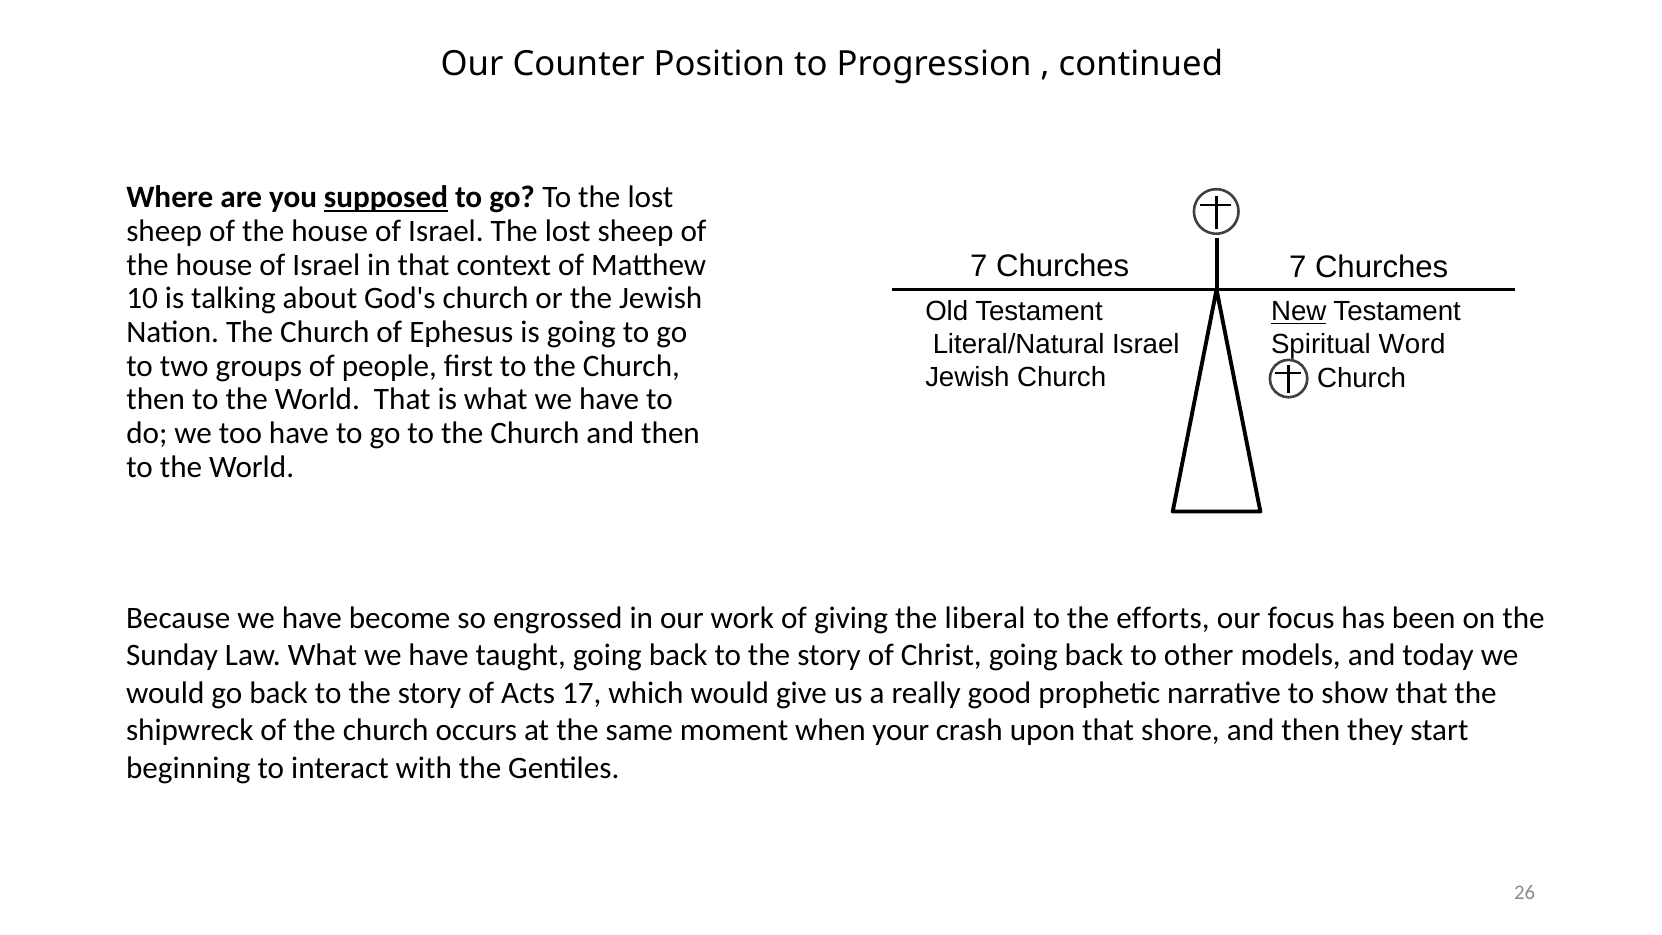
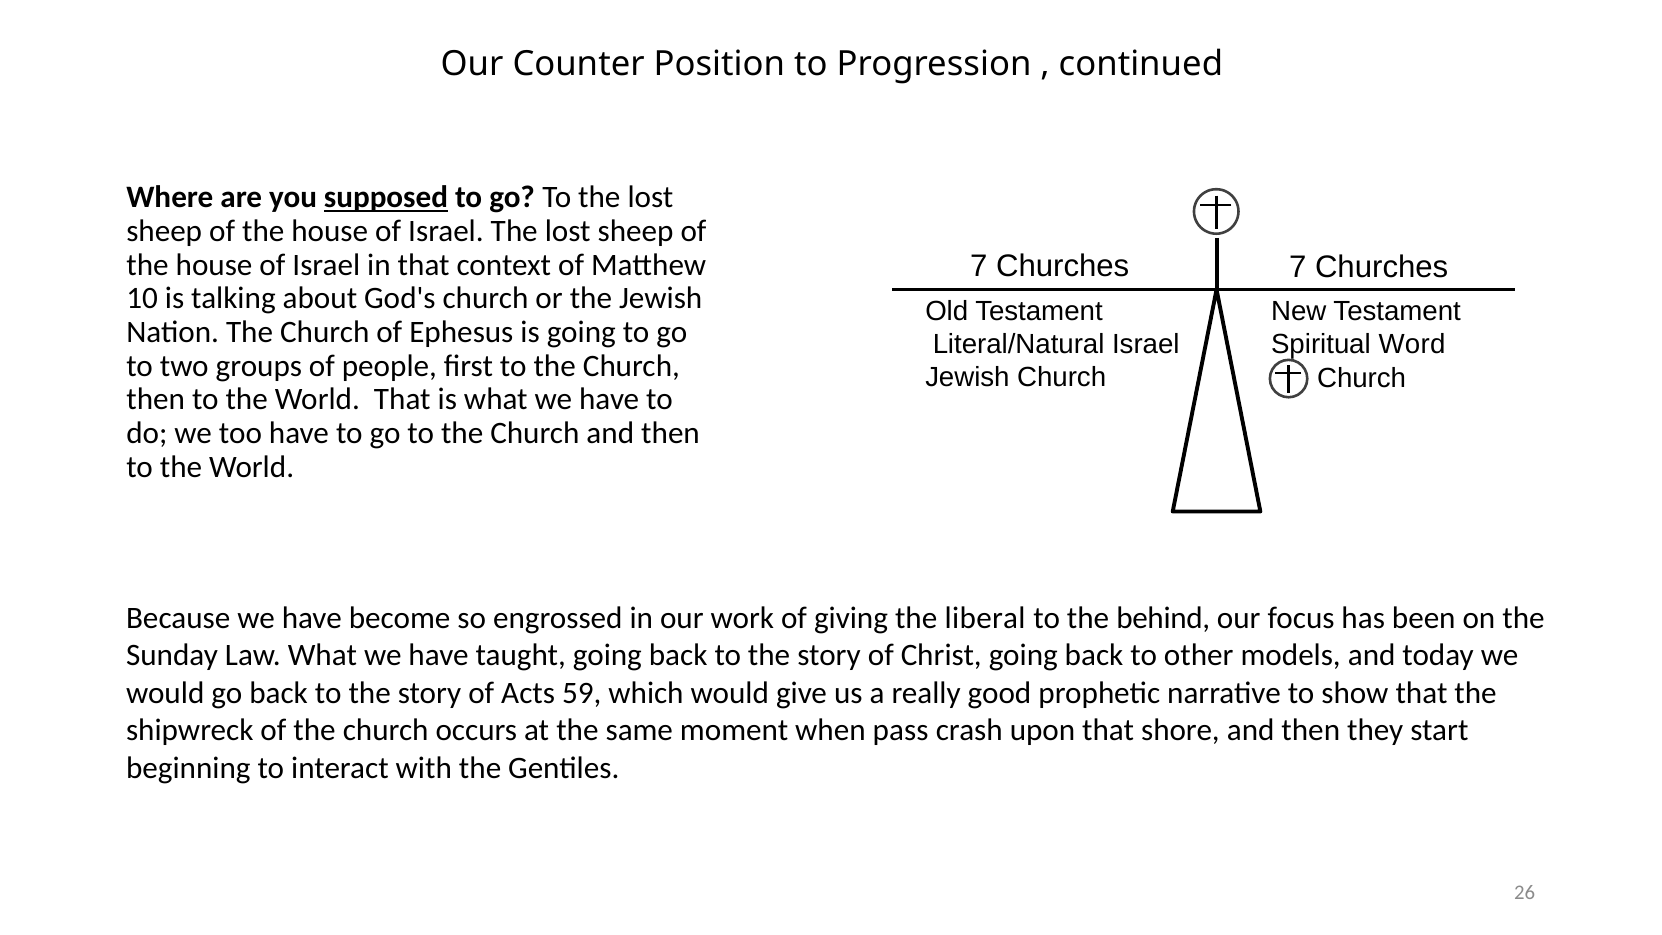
New underline: present -> none
efforts: efforts -> behind
17: 17 -> 59
your: your -> pass
